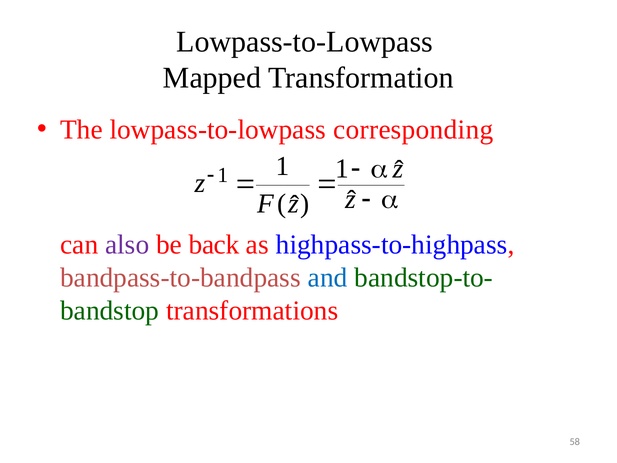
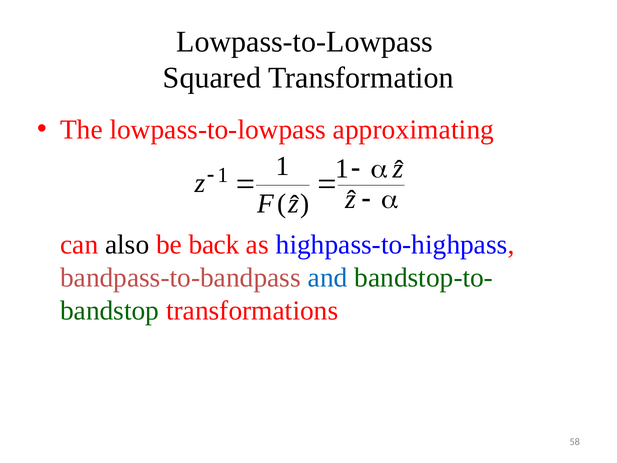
Mapped: Mapped -> Squared
corresponding: corresponding -> approximating
also colour: purple -> black
